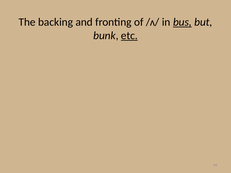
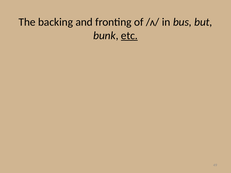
bus underline: present -> none
